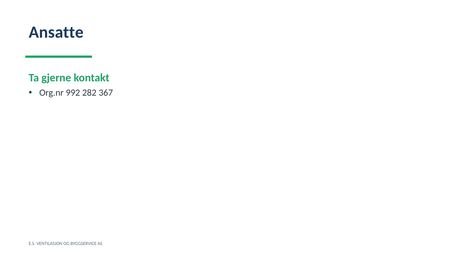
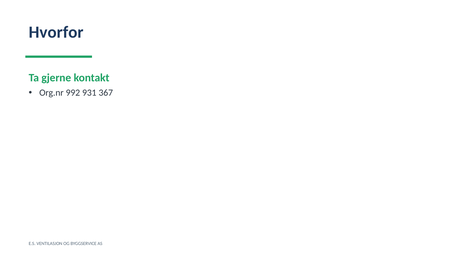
Ansatte: Ansatte -> Hvorfor
282: 282 -> 931
